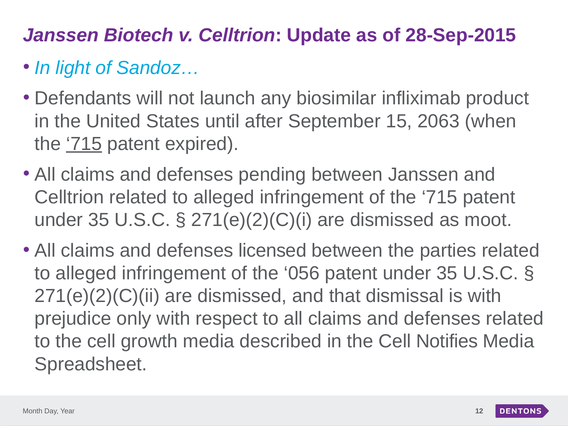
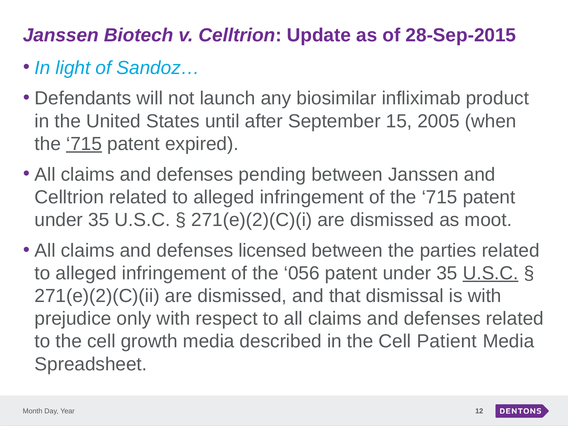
2063: 2063 -> 2005
U.S.C at (491, 273) underline: none -> present
Notifies: Notifies -> Patient
